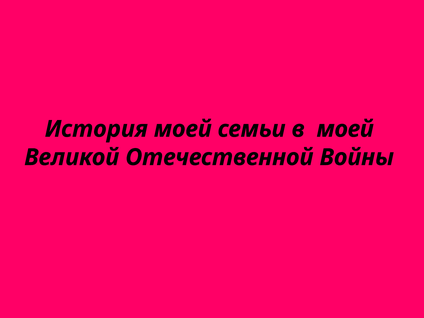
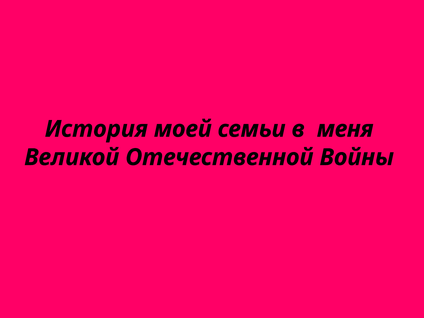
в моей: моей -> меня
